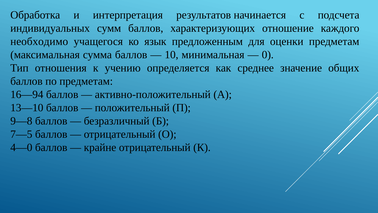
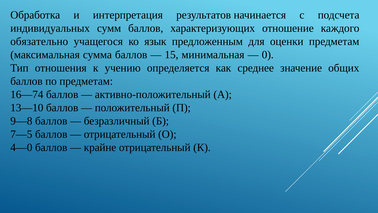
необходимо: необходимо -> обязательно
10: 10 -> 15
16—94: 16—94 -> 16—74
